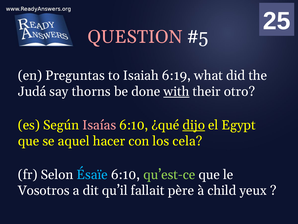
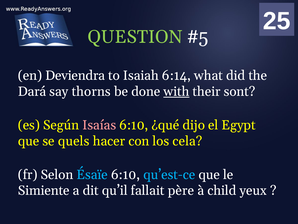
QUESTION colour: pink -> light green
Preguntas: Preguntas -> Deviendra
6:19: 6:19 -> 6:14
Judá: Judá -> Dará
otro: otro -> sont
dijo underline: present -> none
aquel: aquel -> quels
qu’est-ce colour: light green -> light blue
Vosotros: Vosotros -> Simiente
